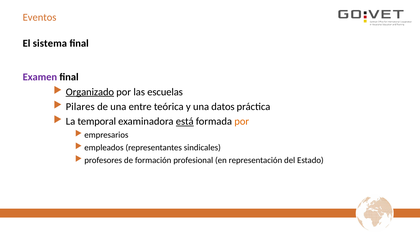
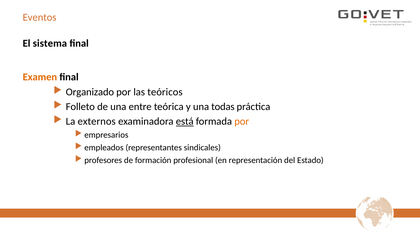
Examen colour: purple -> orange
Organizado underline: present -> none
escuelas: escuelas -> teóricos
Pilares: Pilares -> Folleto
datos: datos -> todas
temporal: temporal -> externos
